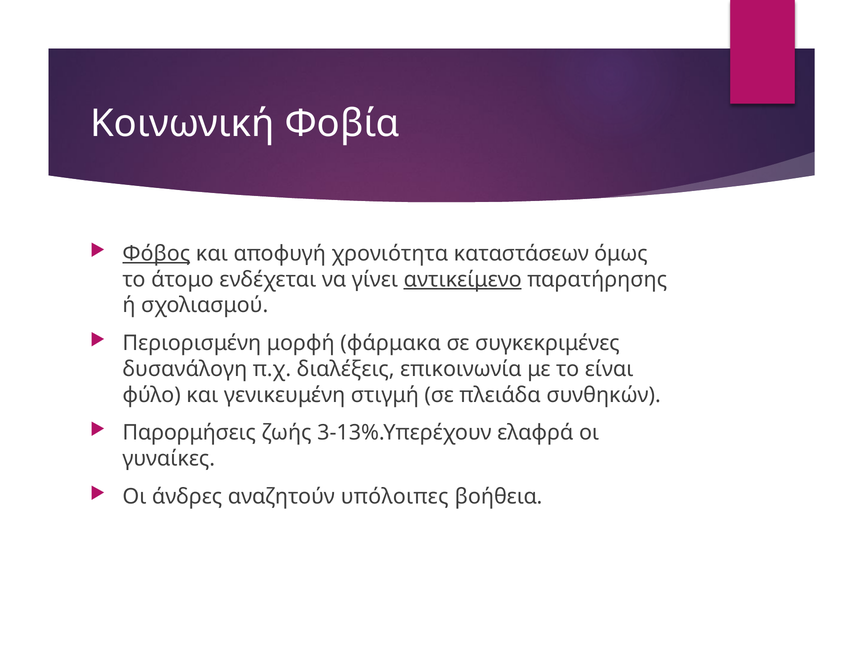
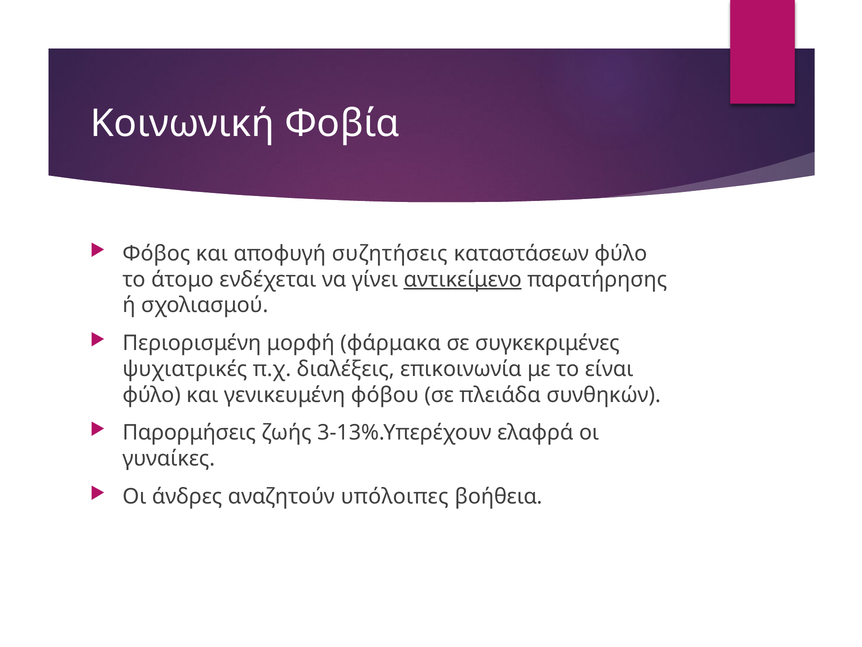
Φόβος underline: present -> none
χρονιότητα: χρονιότητα -> συζητήσεις
καταστάσεων όμως: όμως -> φύλο
δυσανάλογη: δυσανάλογη -> ψυχιατρικές
στιγμή: στιγμή -> φόβου
